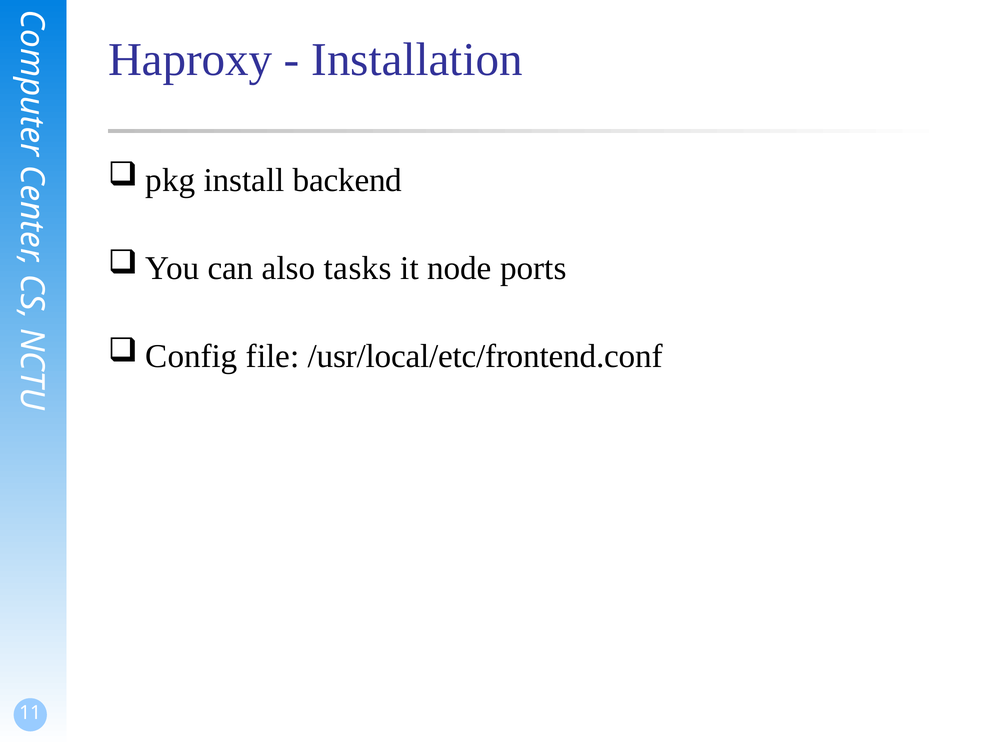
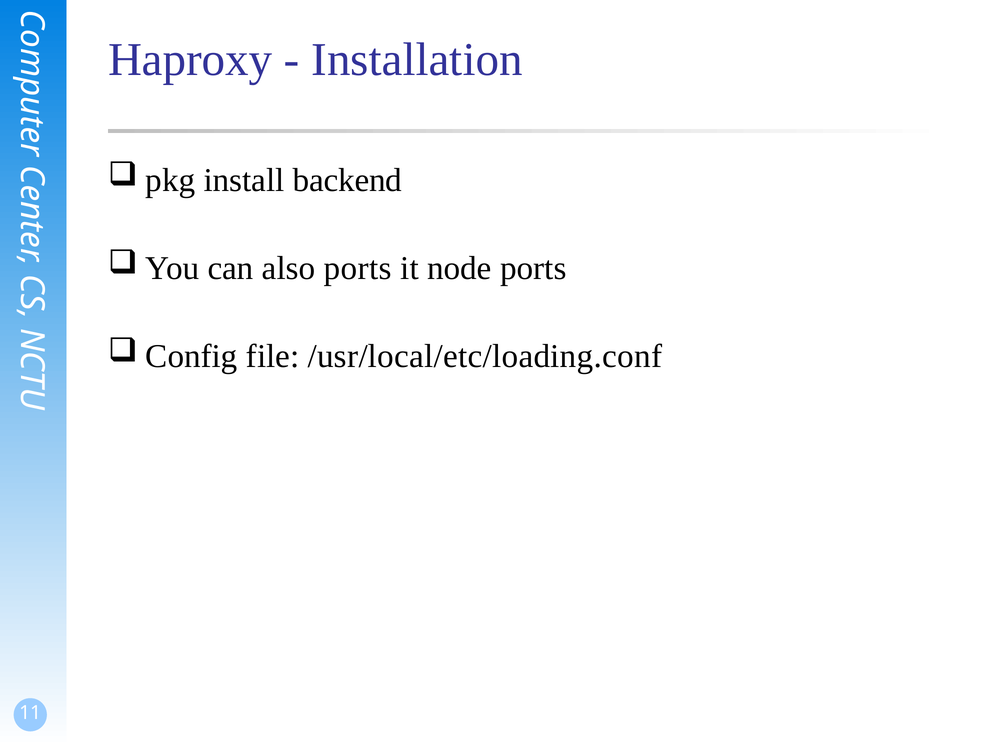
also tasks: tasks -> ports
/usr/local/etc/frontend.conf: /usr/local/etc/frontend.conf -> /usr/local/etc/loading.conf
